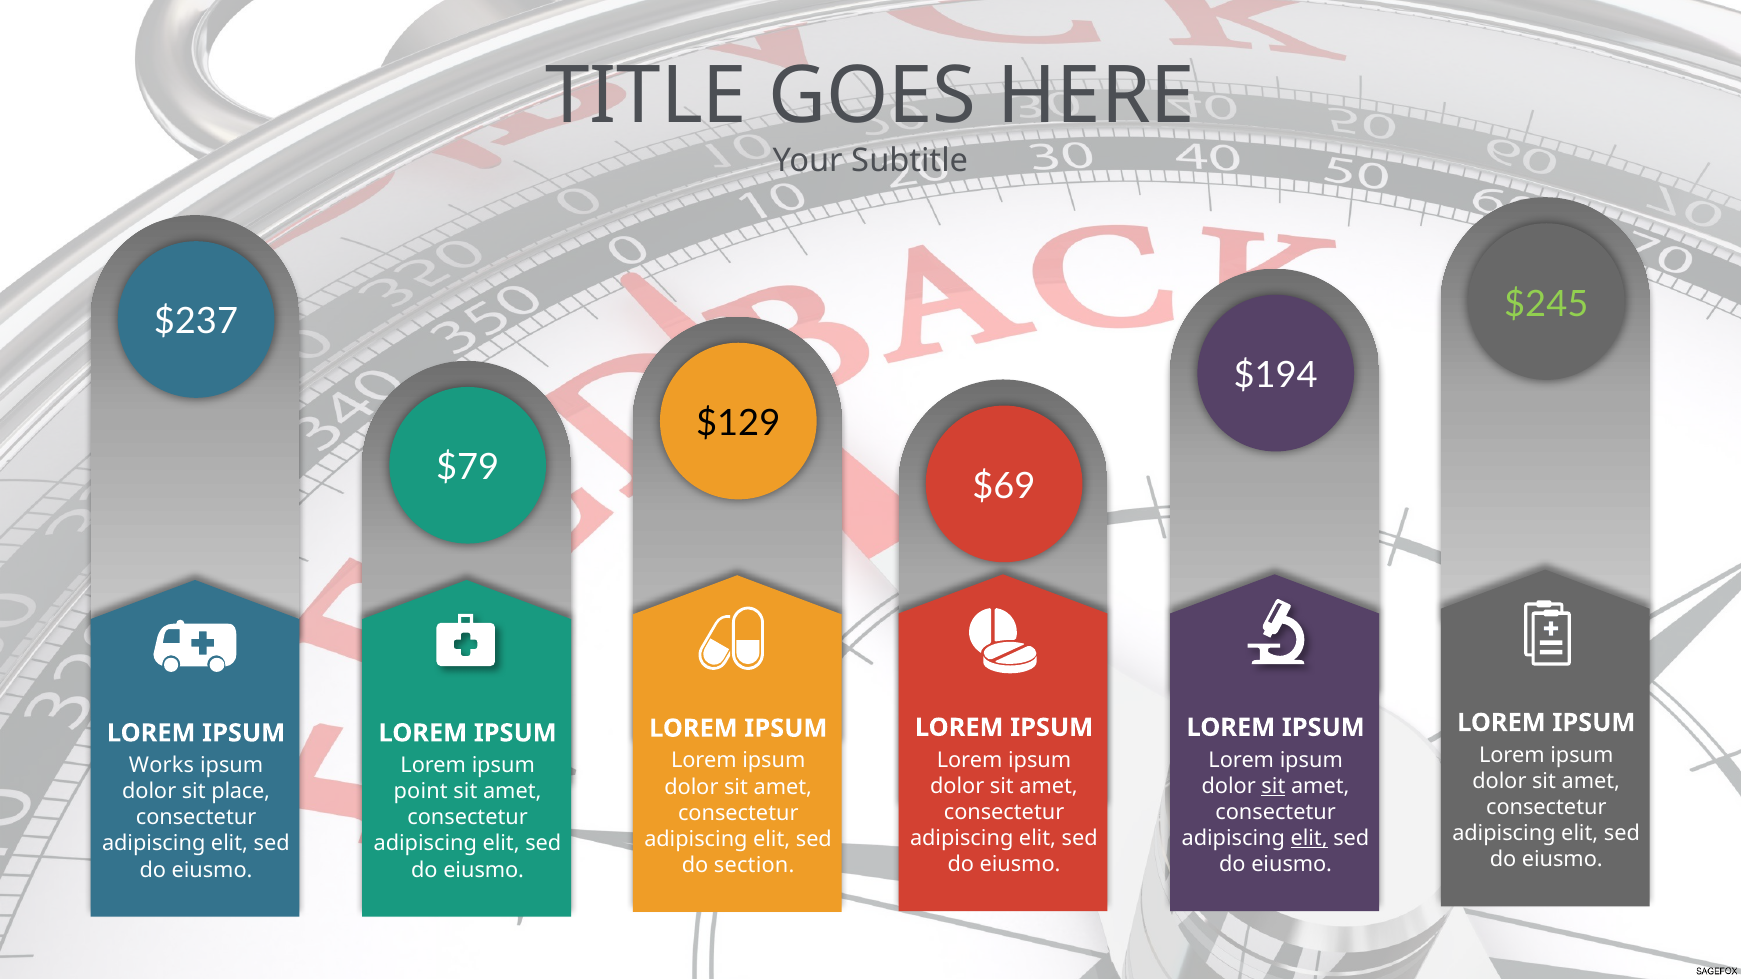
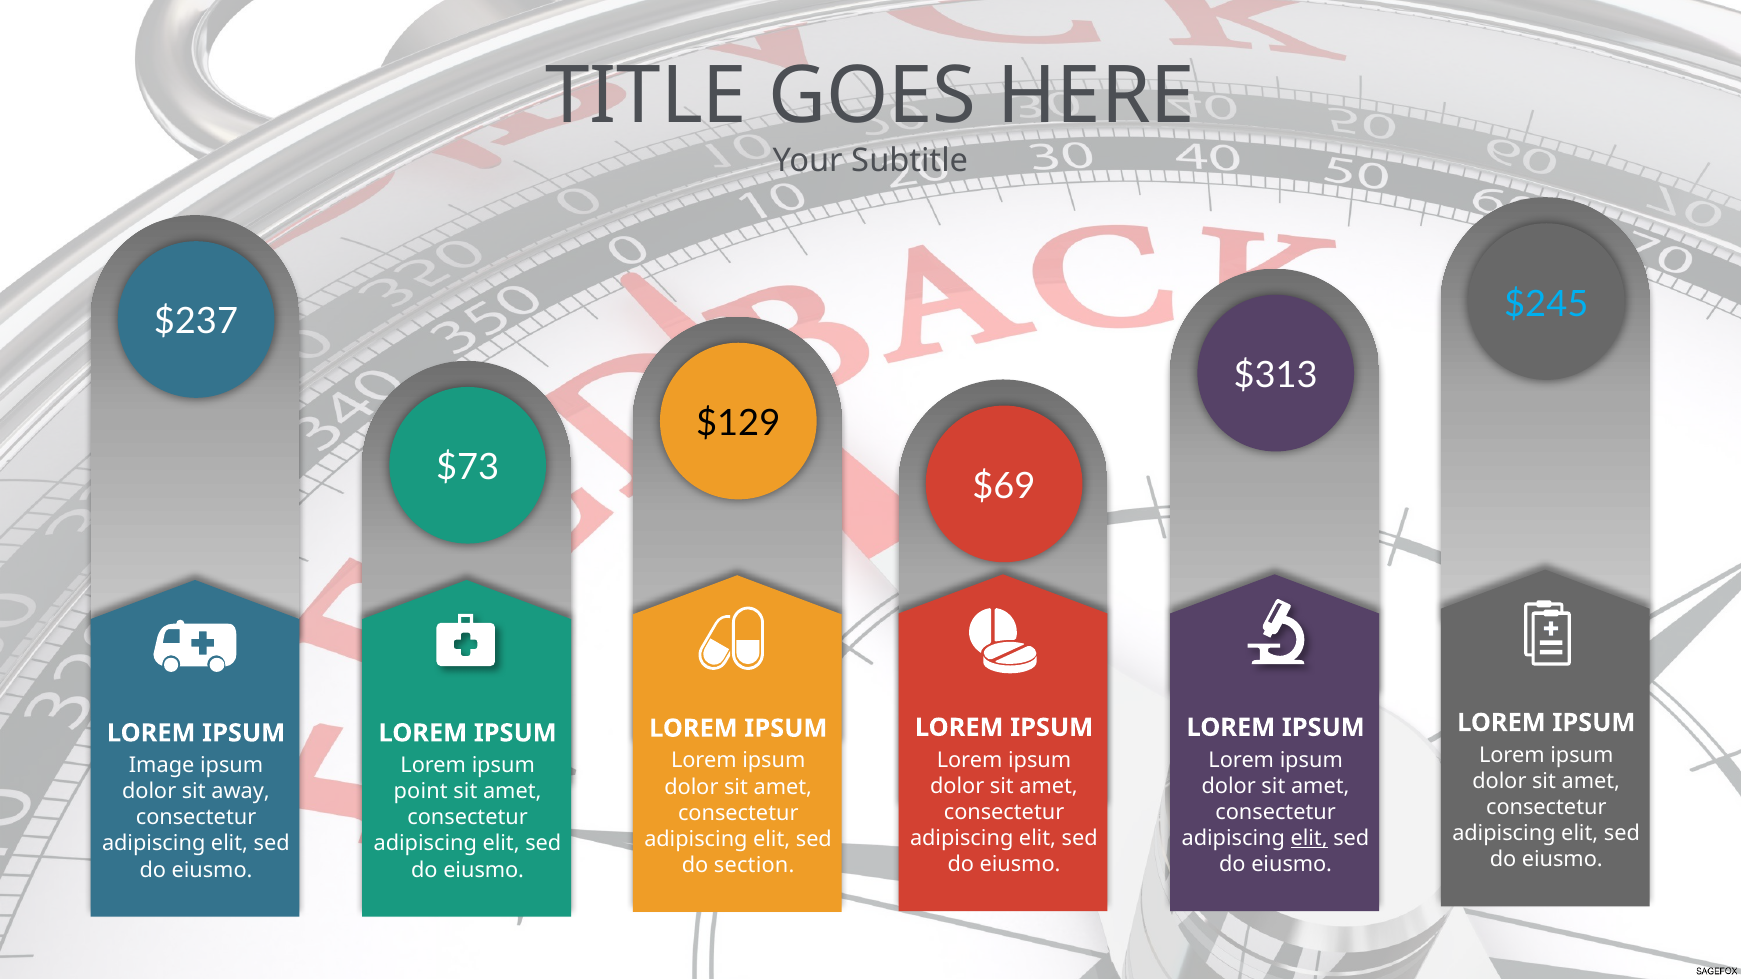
$245 colour: light green -> light blue
$194: $194 -> $313
$79: $79 -> $73
Works: Works -> Image
sit at (1273, 786) underline: present -> none
place: place -> away
